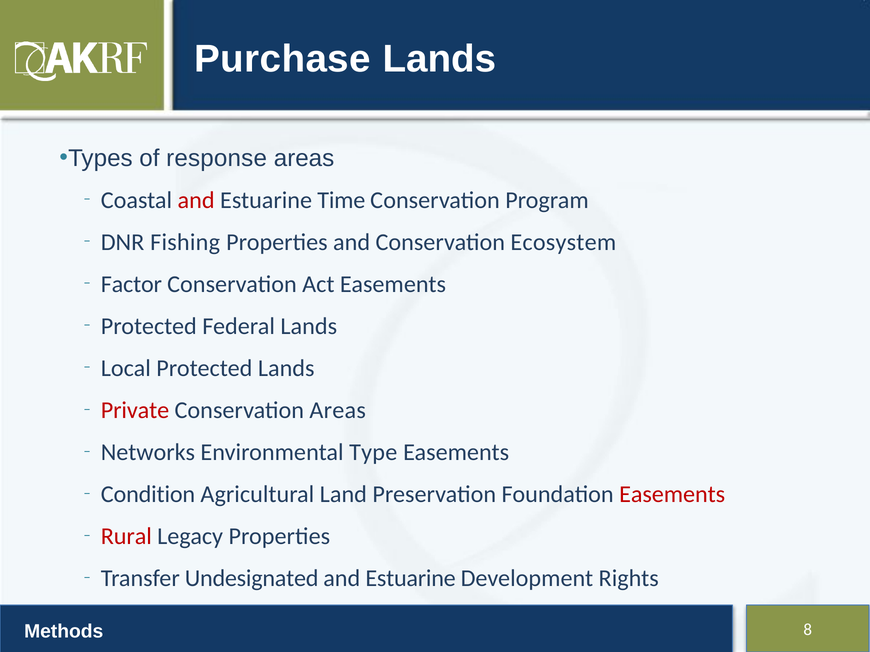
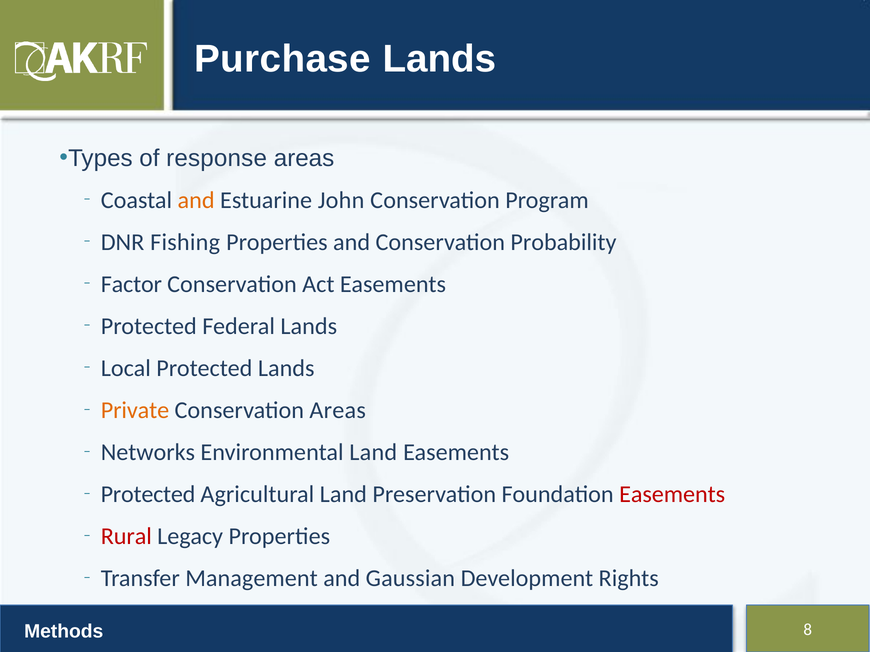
and at (196, 200) colour: red -> orange
Time: Time -> John
Ecosystem: Ecosystem -> Probability
Private colour: red -> orange
Environmental Type: Type -> Land
Condition at (148, 495): Condition -> Protected
Undesignated: Undesignated -> Management
Estuarine at (411, 579): Estuarine -> Gaussian
